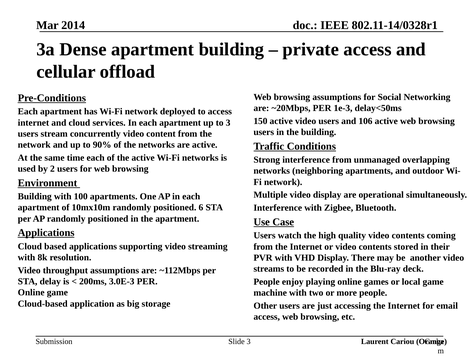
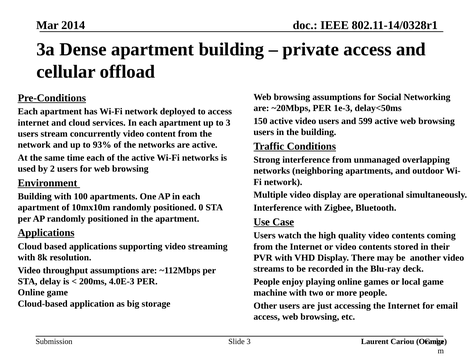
106: 106 -> 599
90%: 90% -> 93%
6: 6 -> 0
3.0E-3: 3.0E-3 -> 4.0E-3
